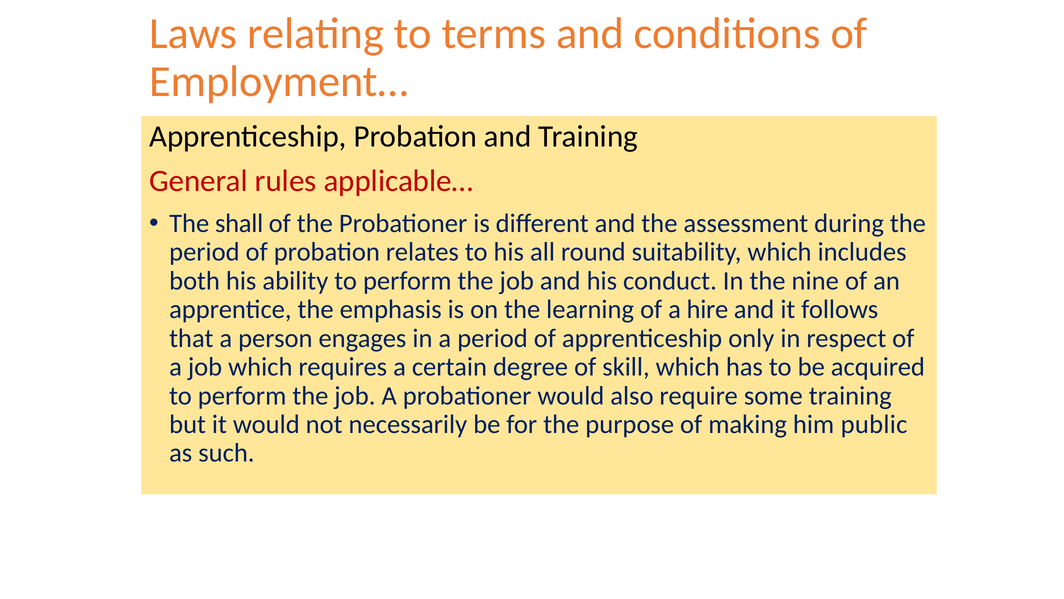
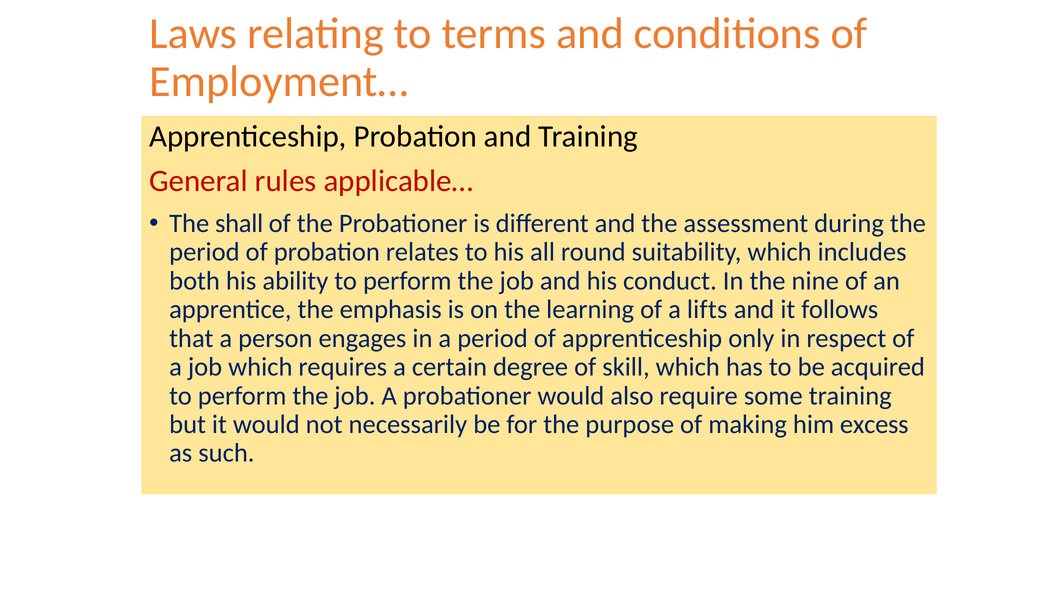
hire: hire -> lifts
public: public -> excess
